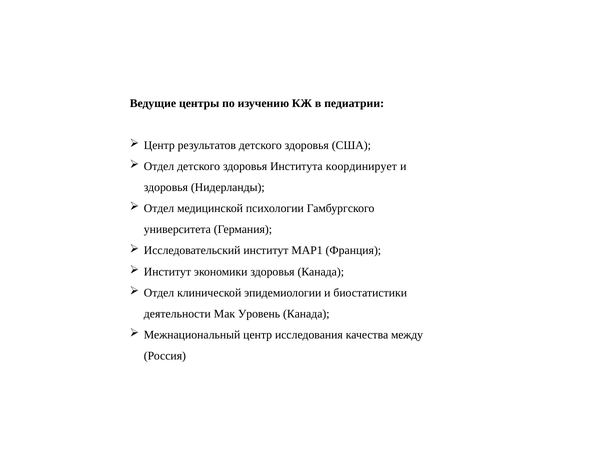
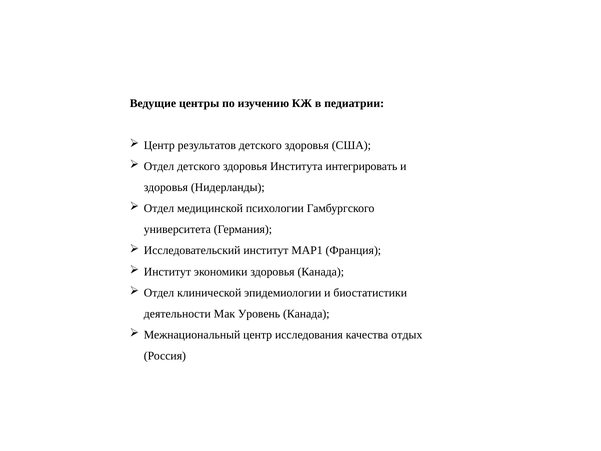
координирует: координирует -> интегрировать
между: между -> отдых
